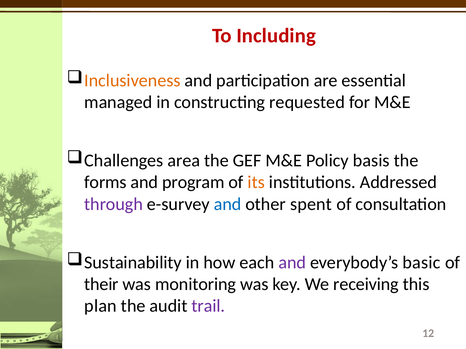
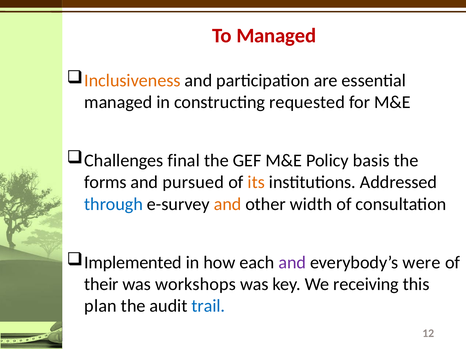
To Including: Including -> Managed
area: area -> final
program: program -> pursued
through colour: purple -> blue
and at (228, 204) colour: blue -> orange
spent: spent -> width
Sustainability: Sustainability -> Implemented
basic: basic -> were
monitoring: monitoring -> workshops
trail colour: purple -> blue
